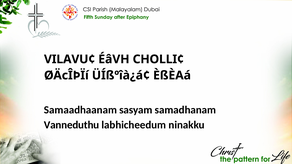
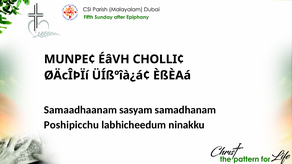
VILAVU¢: VILAVU¢ -> MUNPE¢
Vanneduthu: Vanneduthu -> Poshipicchu
